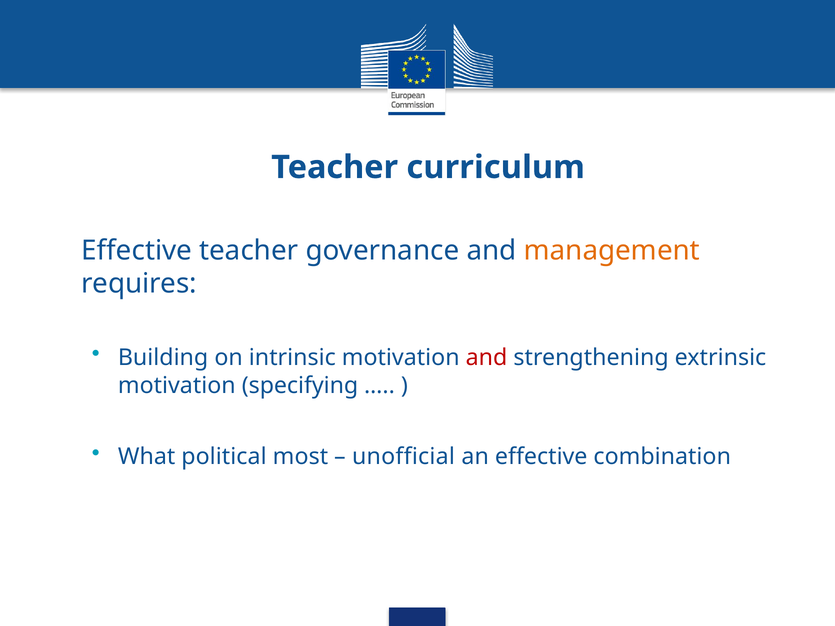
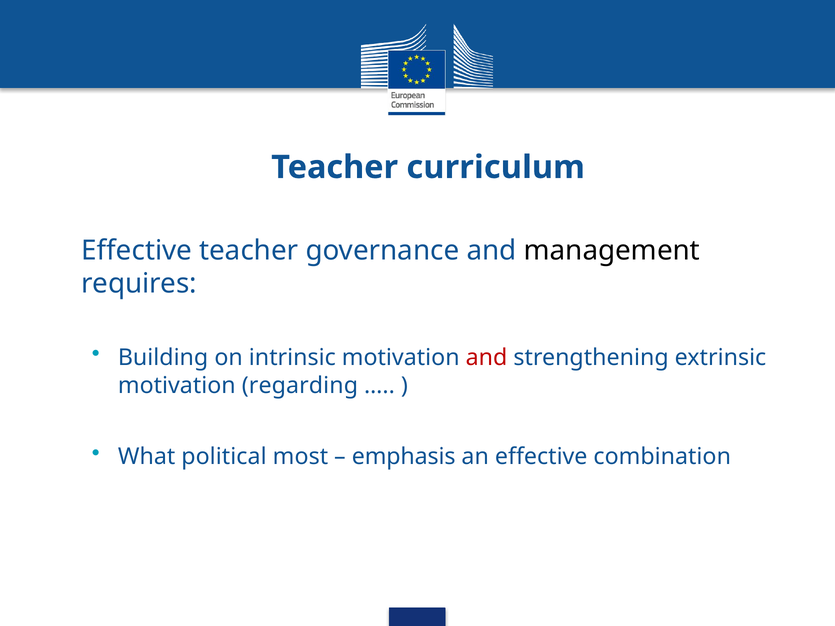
management colour: orange -> black
specifying: specifying -> regarding
unofficial: unofficial -> emphasis
